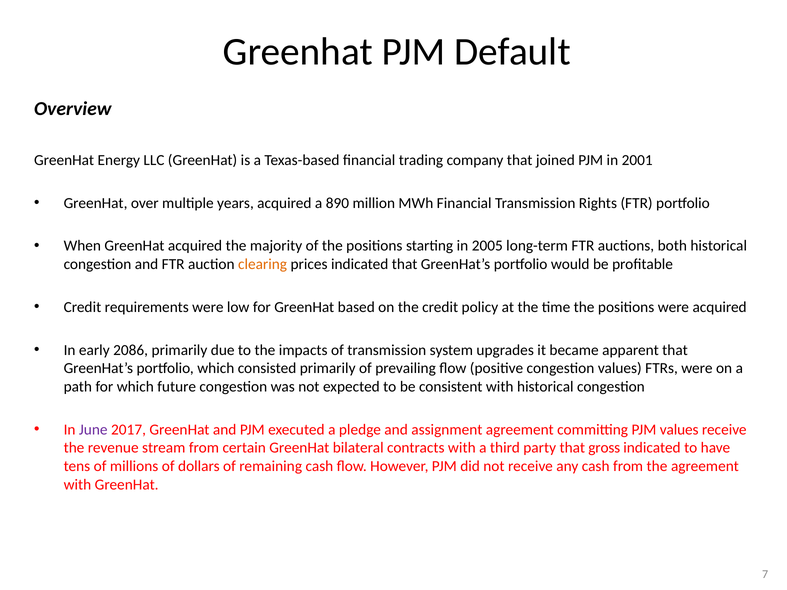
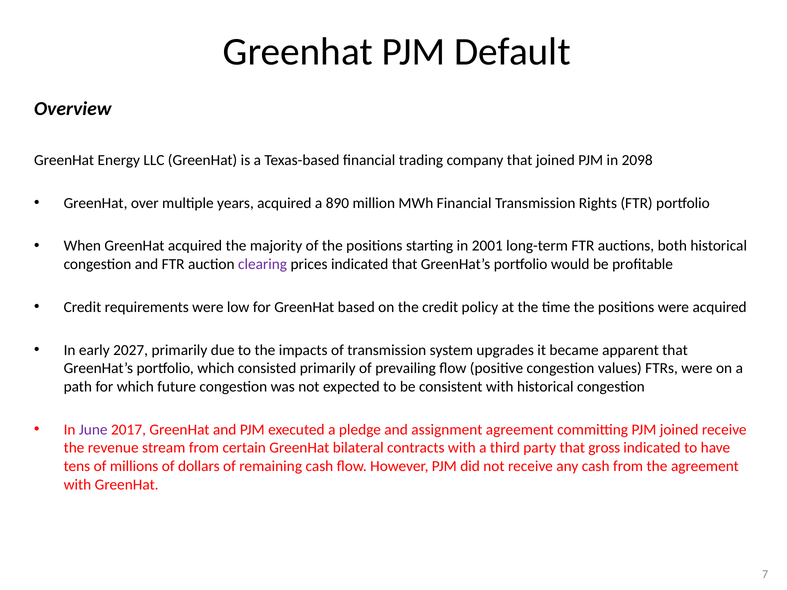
2001: 2001 -> 2098
2005: 2005 -> 2001
clearing colour: orange -> purple
2086: 2086 -> 2027
PJM values: values -> joined
